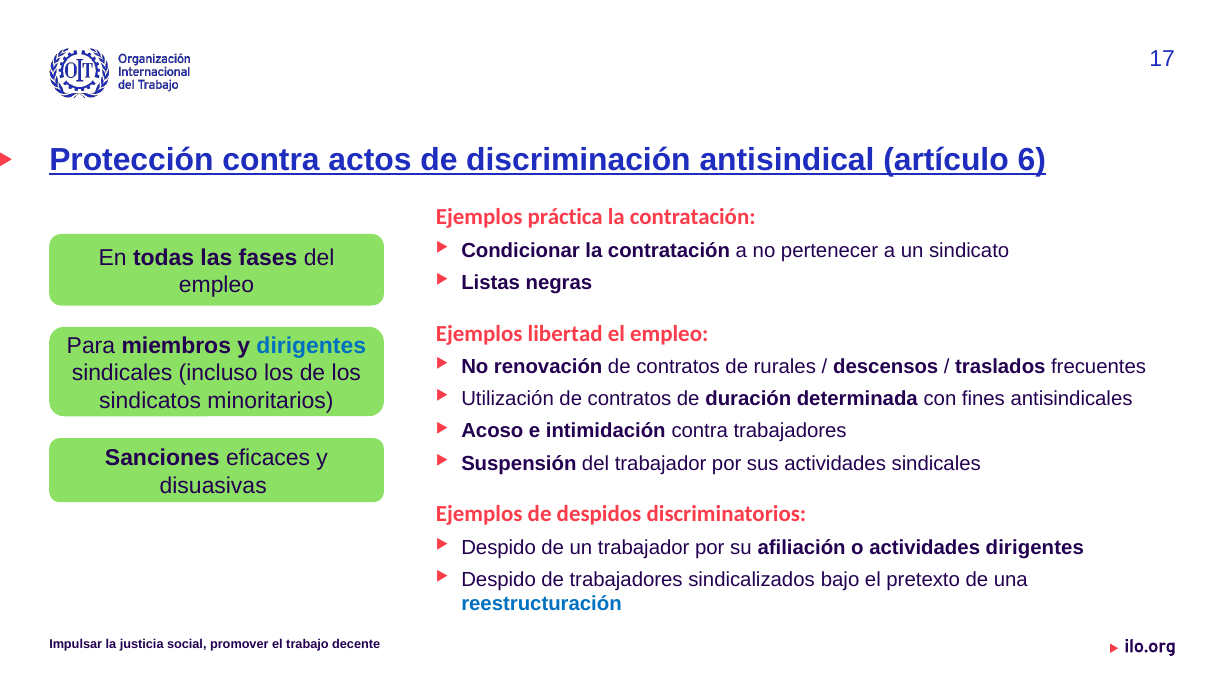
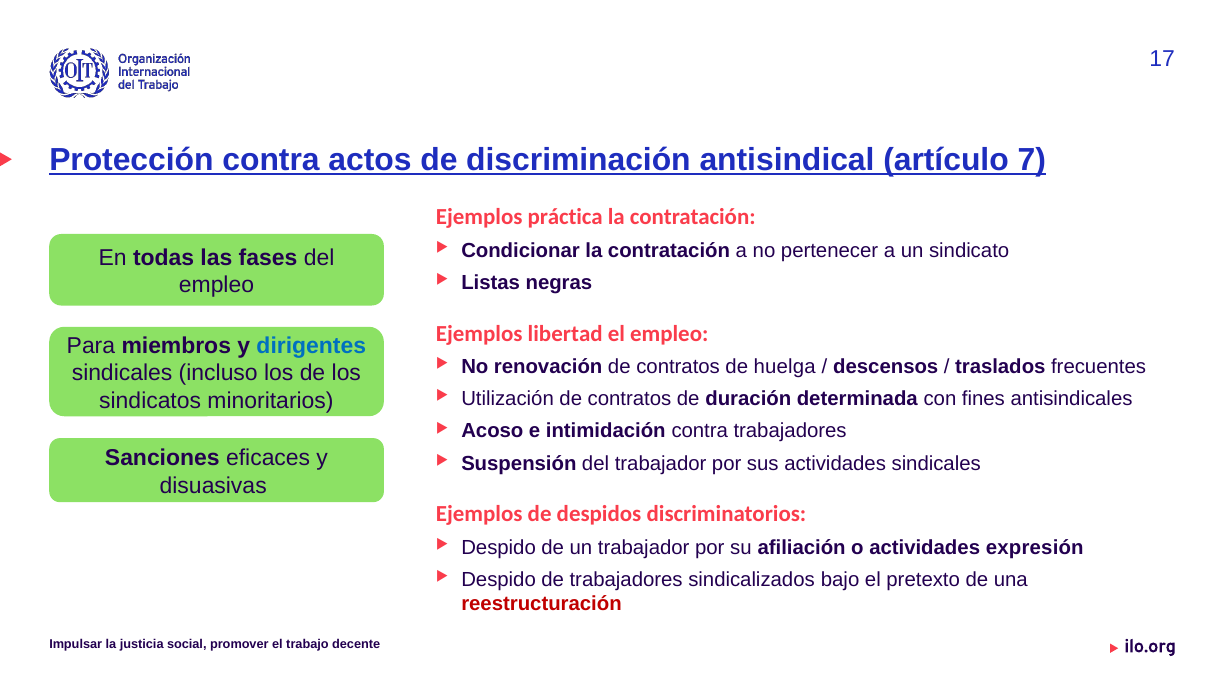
6: 6 -> 7
rurales: rurales -> huelga
actividades dirigentes: dirigentes -> expresión
reestructuración colour: blue -> red
